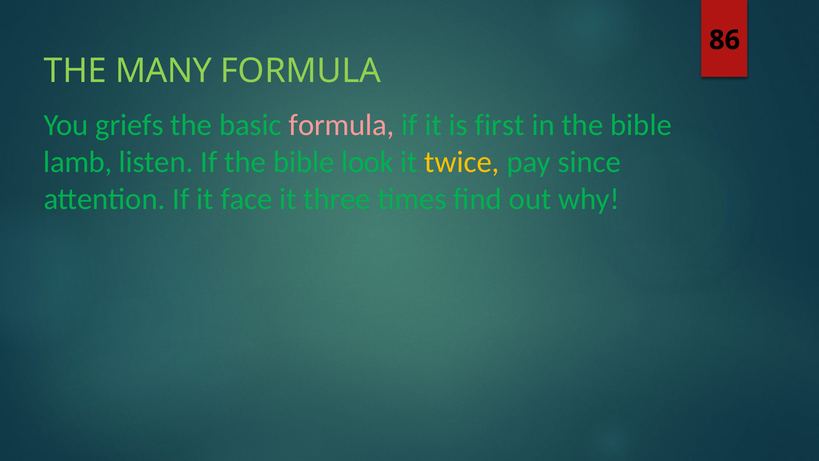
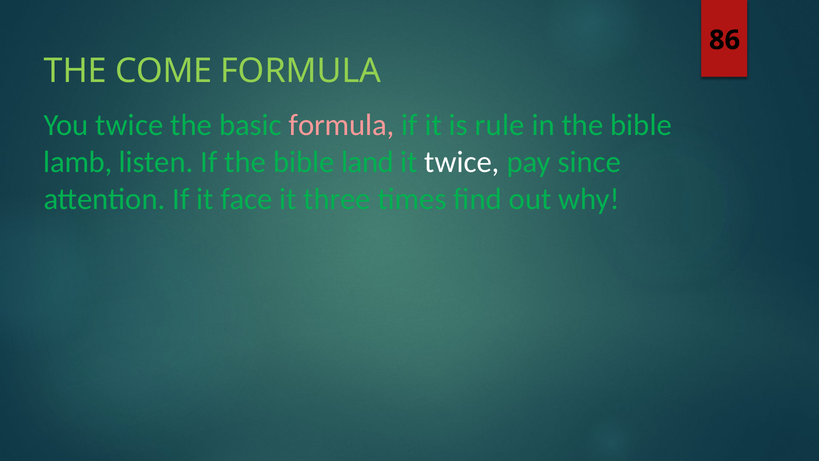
MANY: MANY -> COME
You griefs: griefs -> twice
first: first -> rule
look: look -> land
twice at (462, 162) colour: yellow -> white
